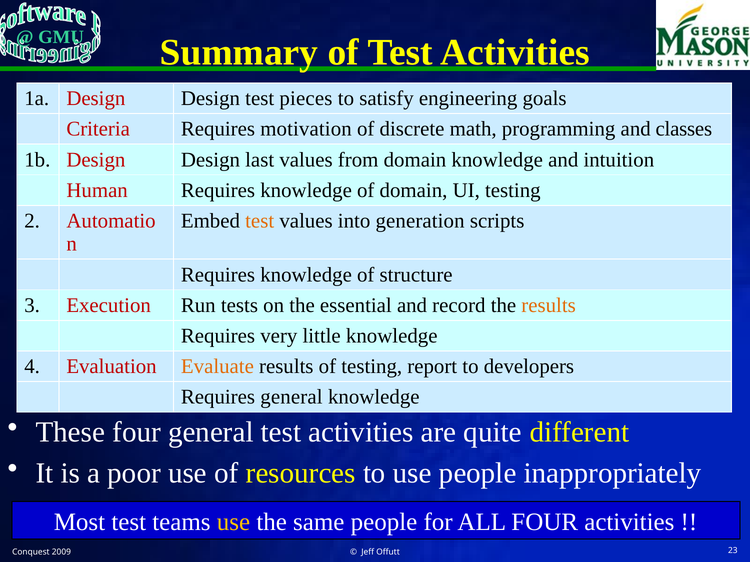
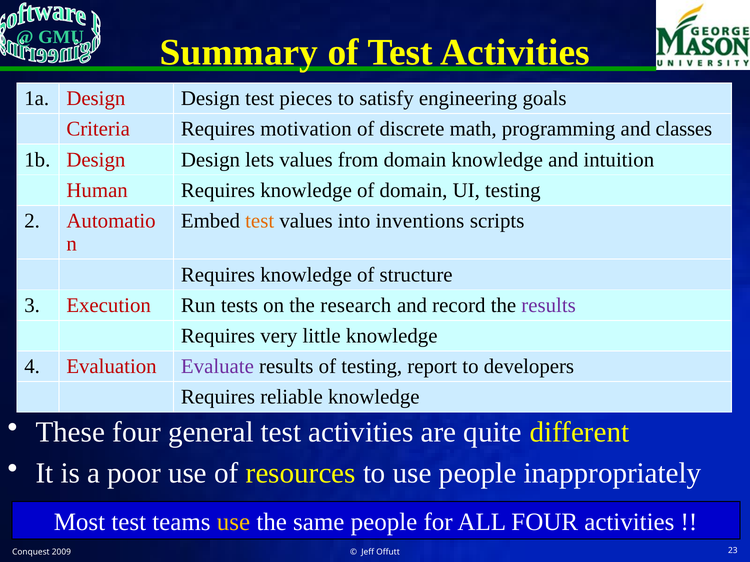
last: last -> lets
generation: generation -> inventions
essential: essential -> research
results at (549, 306) colour: orange -> purple
Evaluate colour: orange -> purple
Requires general: general -> reliable
